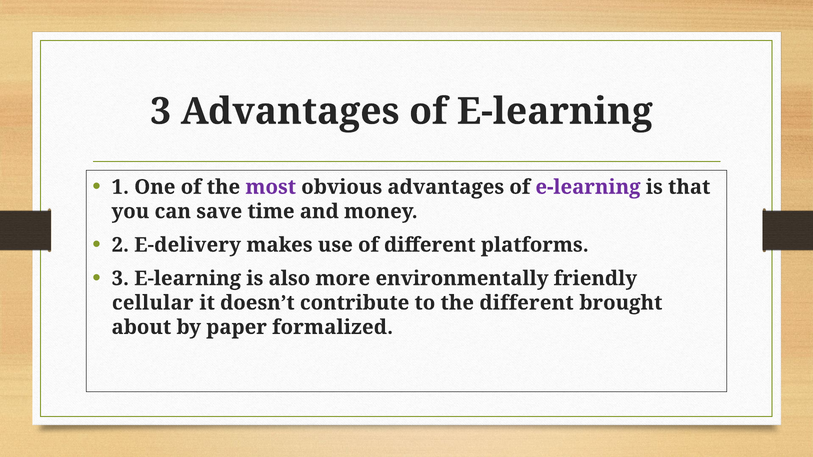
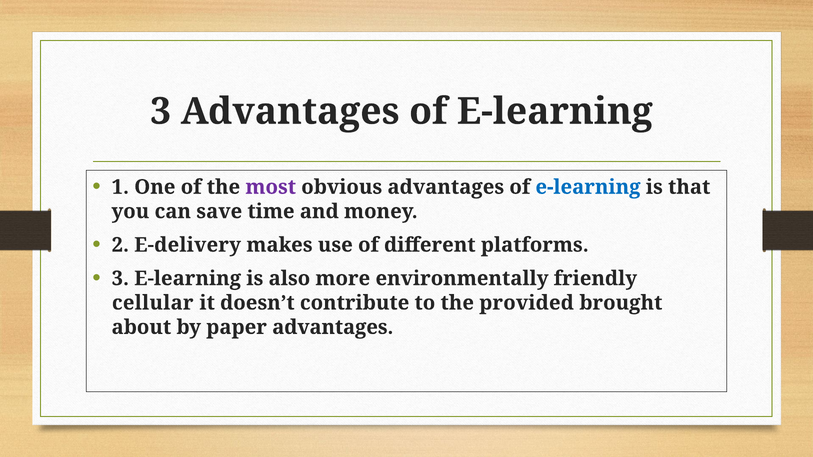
e-learning at (588, 187) colour: purple -> blue
the different: different -> provided
paper formalized: formalized -> advantages
